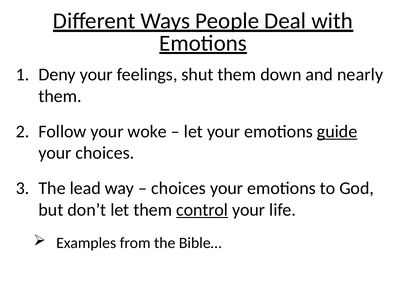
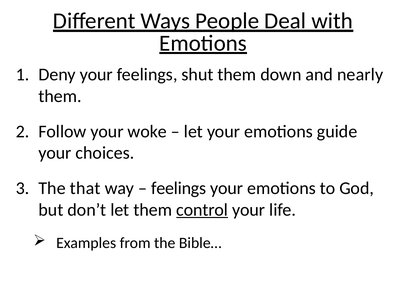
guide underline: present -> none
lead: lead -> that
choices at (178, 188): choices -> feelings
